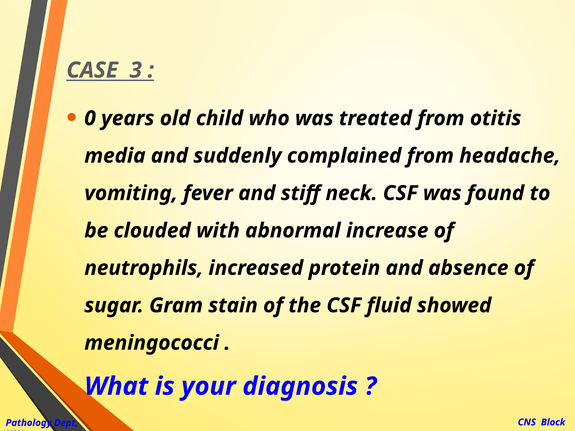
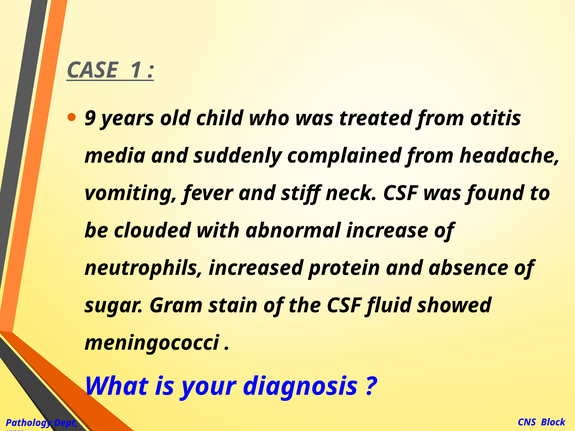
3: 3 -> 1
0: 0 -> 9
